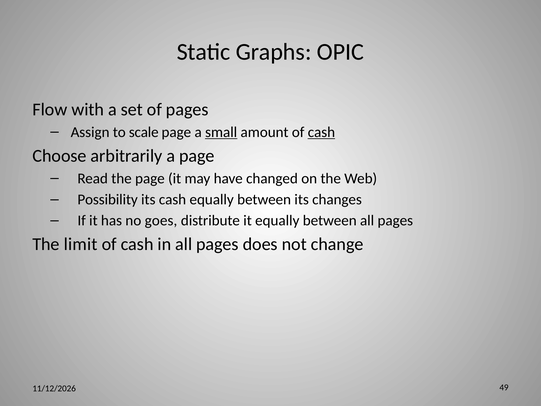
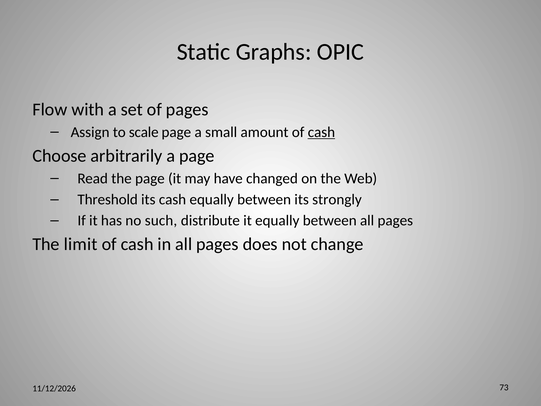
small underline: present -> none
Possibility: Possibility -> Threshold
changes: changes -> strongly
goes: goes -> such
49: 49 -> 73
